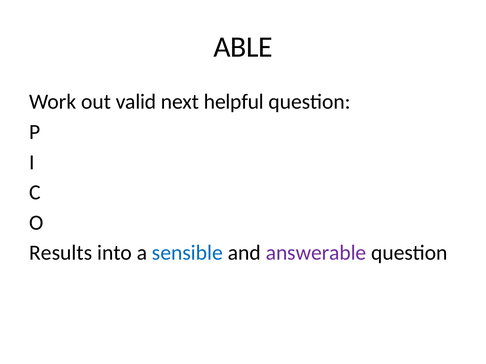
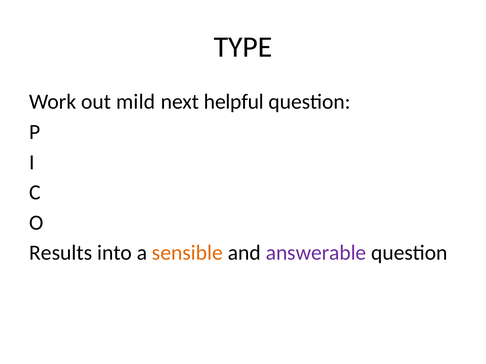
ABLE: ABLE -> TYPE
valid: valid -> mild
sensible colour: blue -> orange
